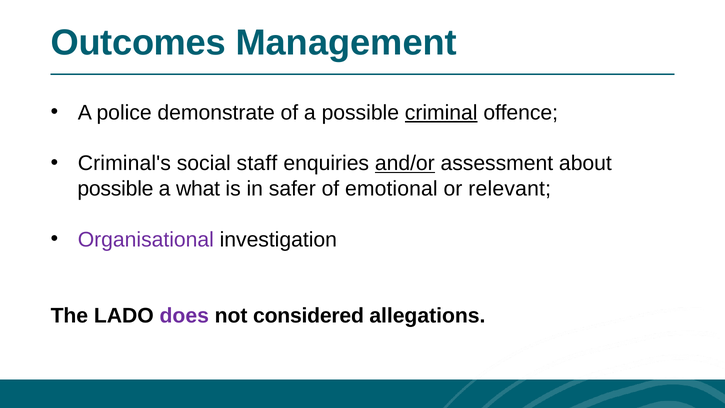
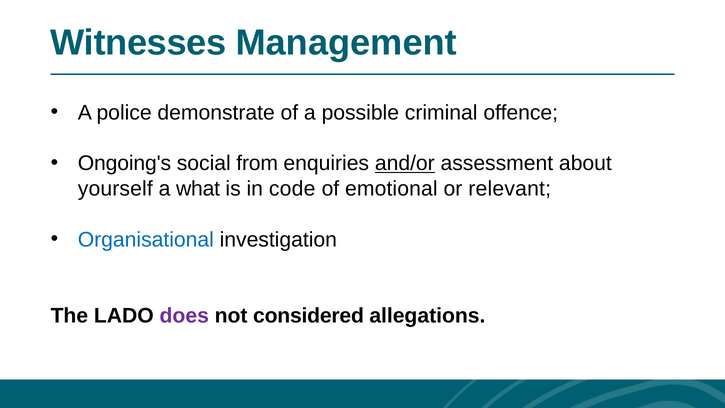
Outcomes: Outcomes -> Witnesses
criminal underline: present -> none
Criminal's: Criminal's -> Ongoing's
staff: staff -> from
possible at (115, 189): possible -> yourself
safer: safer -> code
Organisational colour: purple -> blue
